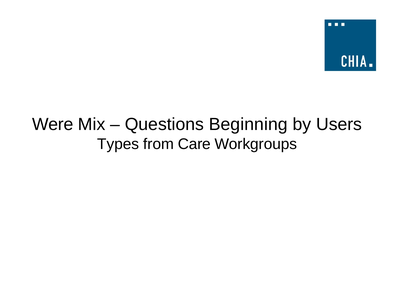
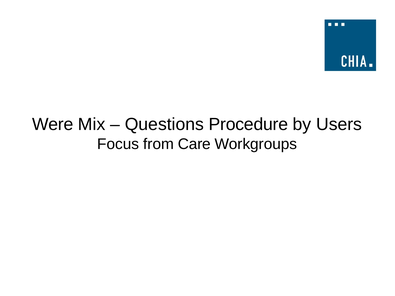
Beginning: Beginning -> Procedure
Types: Types -> Focus
